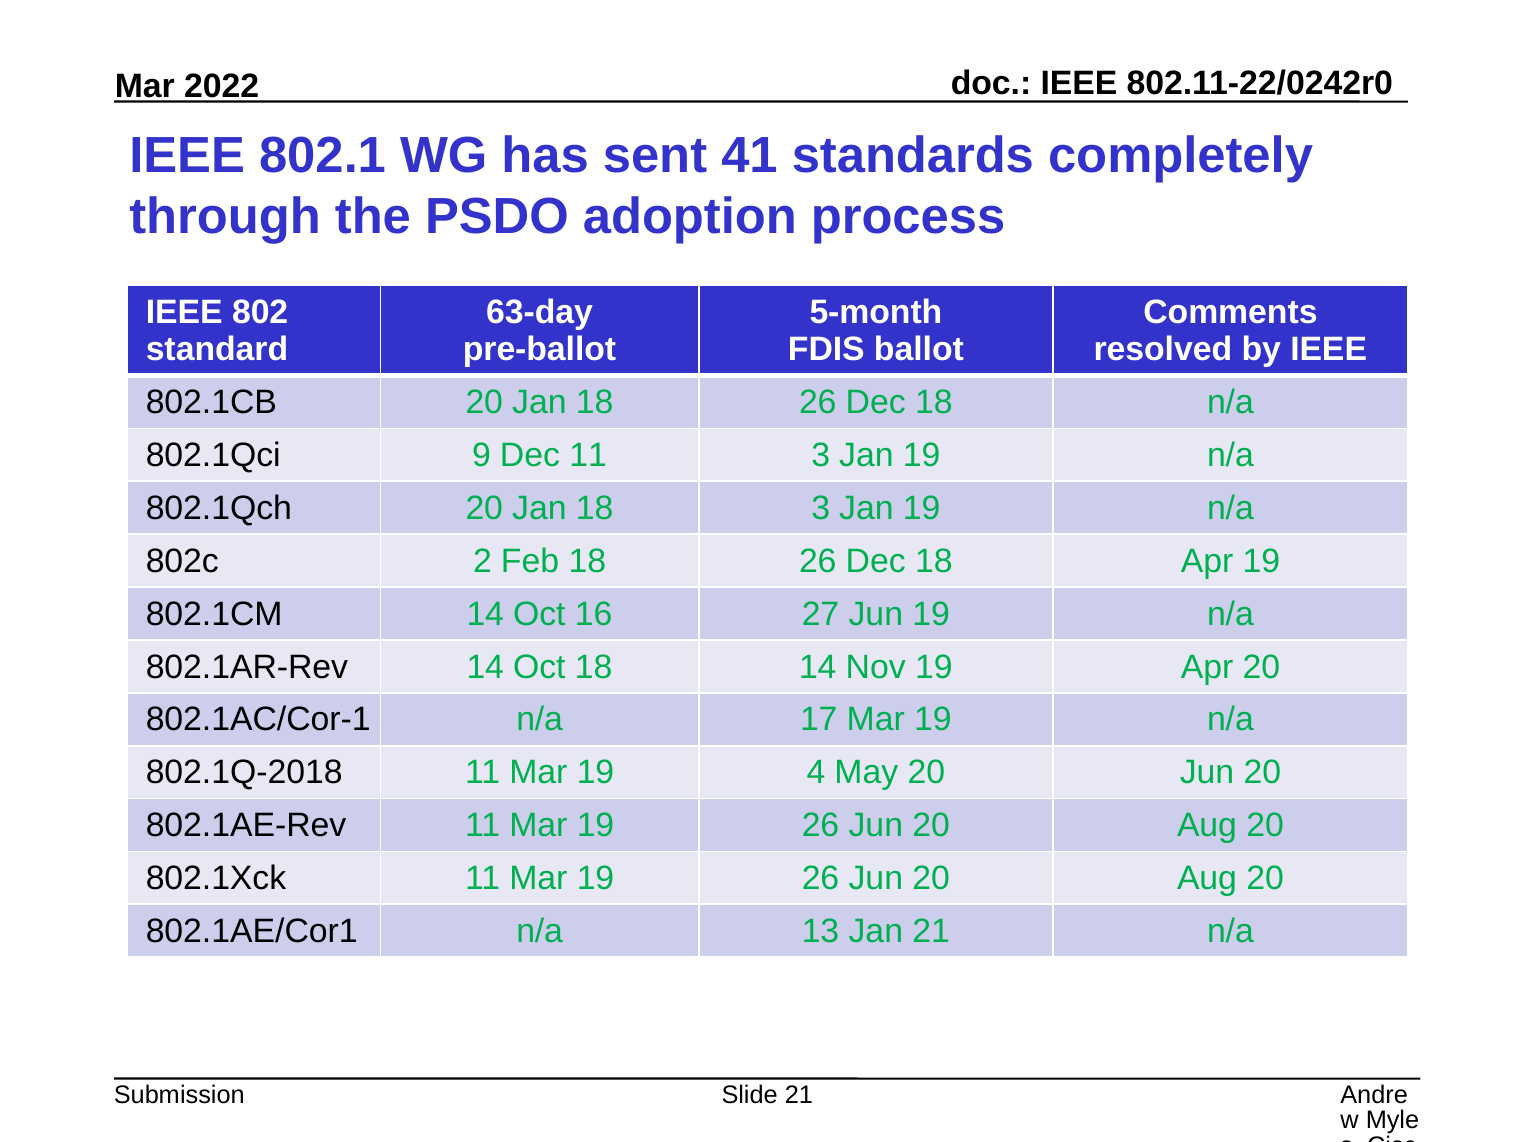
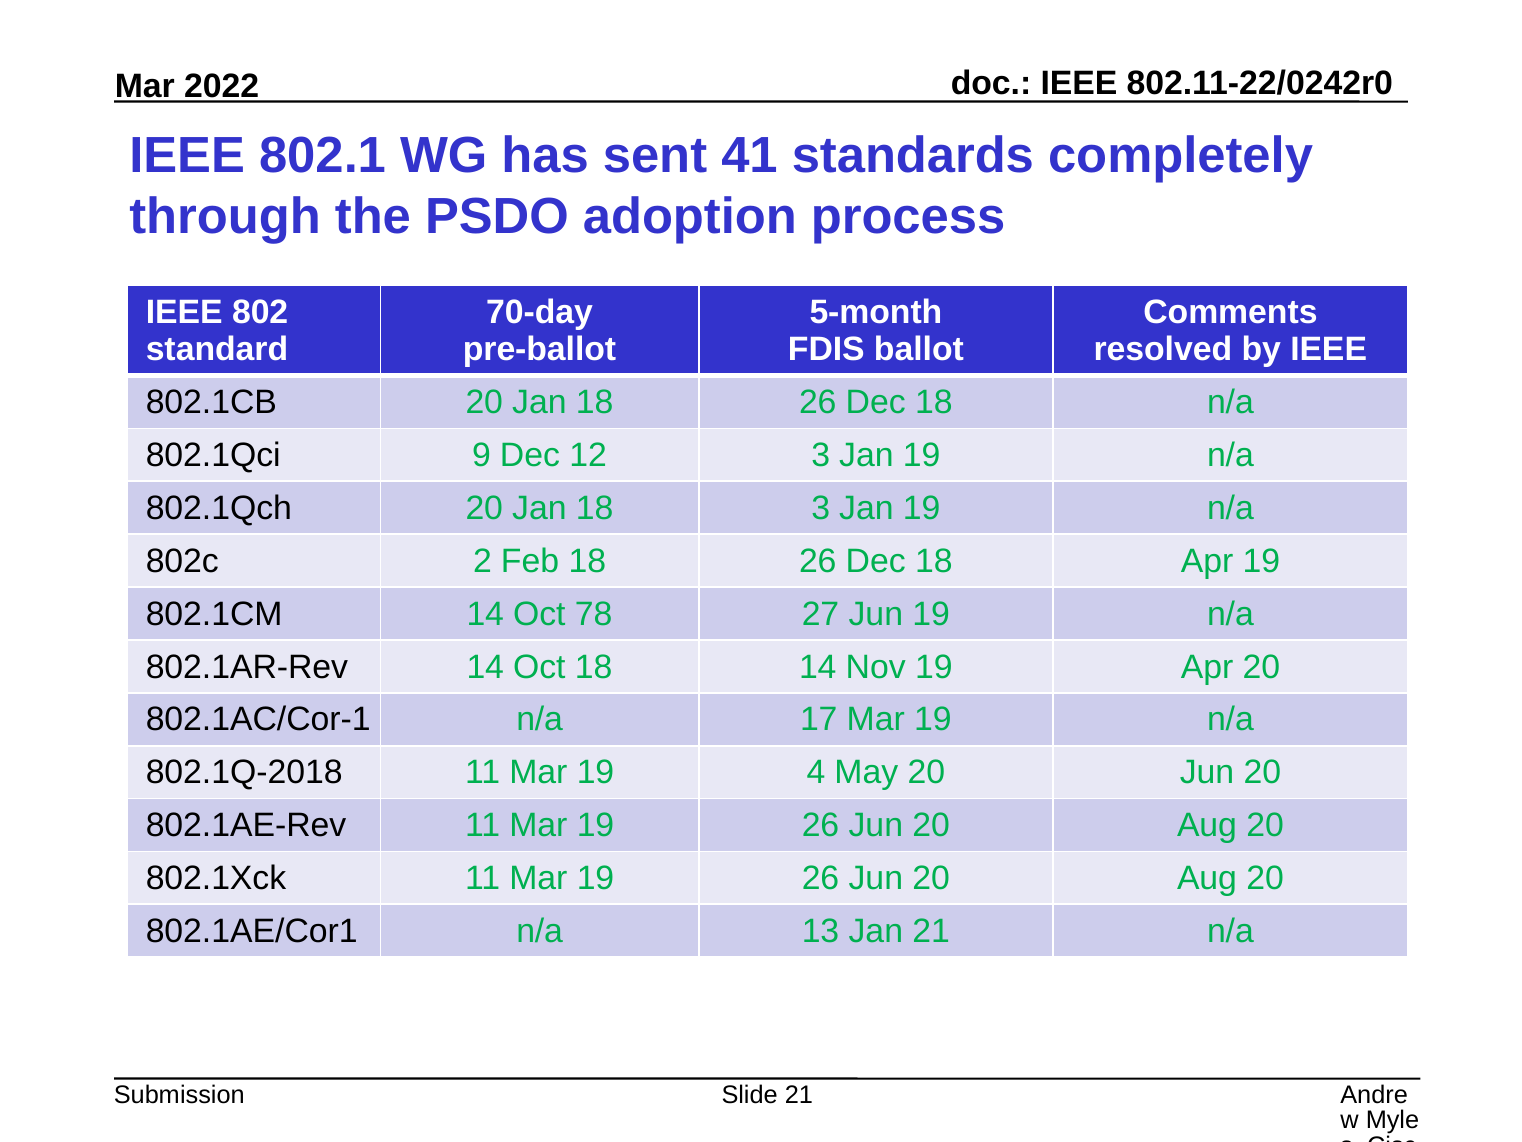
63-day: 63-day -> 70-day
Dec 11: 11 -> 12
16: 16 -> 78
